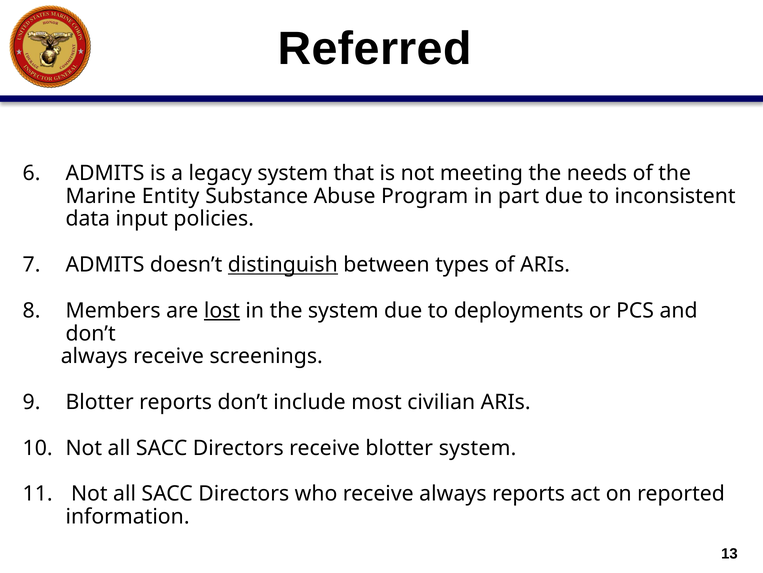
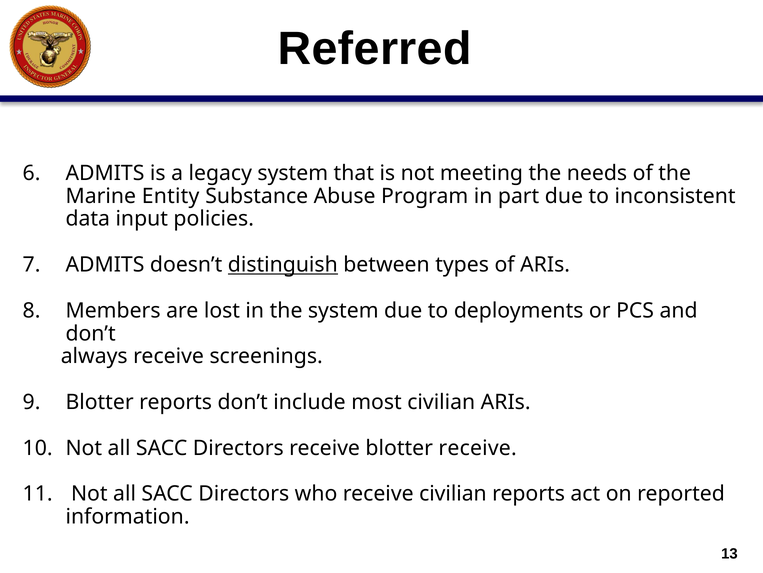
lost underline: present -> none
blotter system: system -> receive
receive always: always -> civilian
